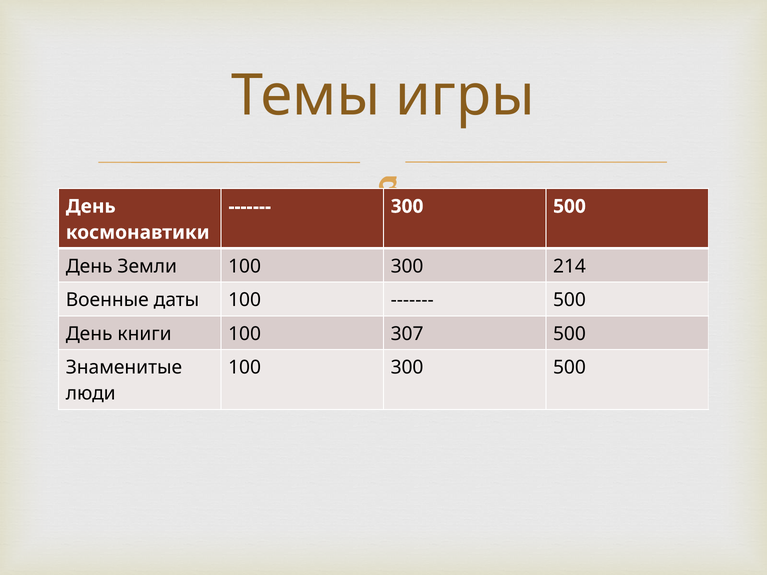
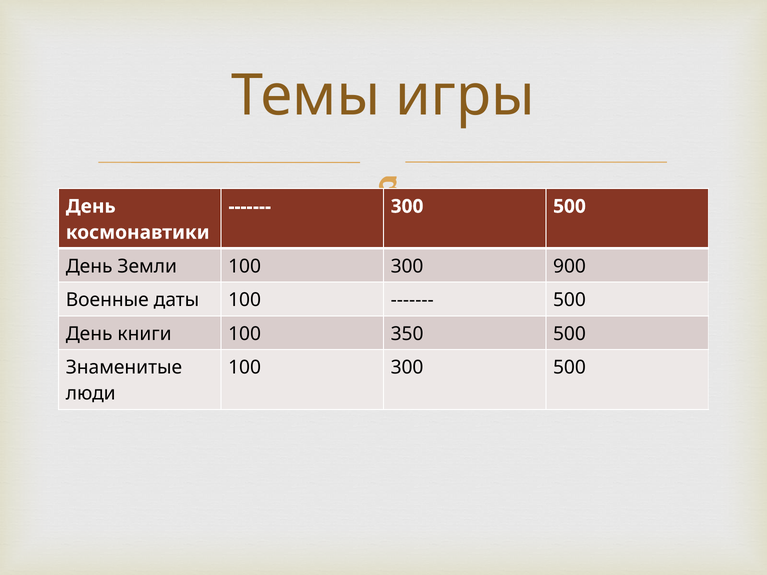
214: 214 -> 900
307: 307 -> 350
